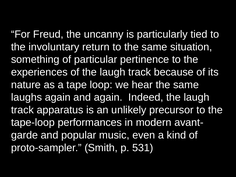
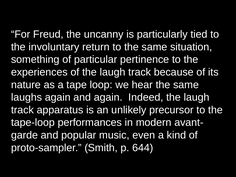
531: 531 -> 644
